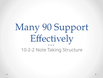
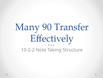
Support: Support -> Transfer
